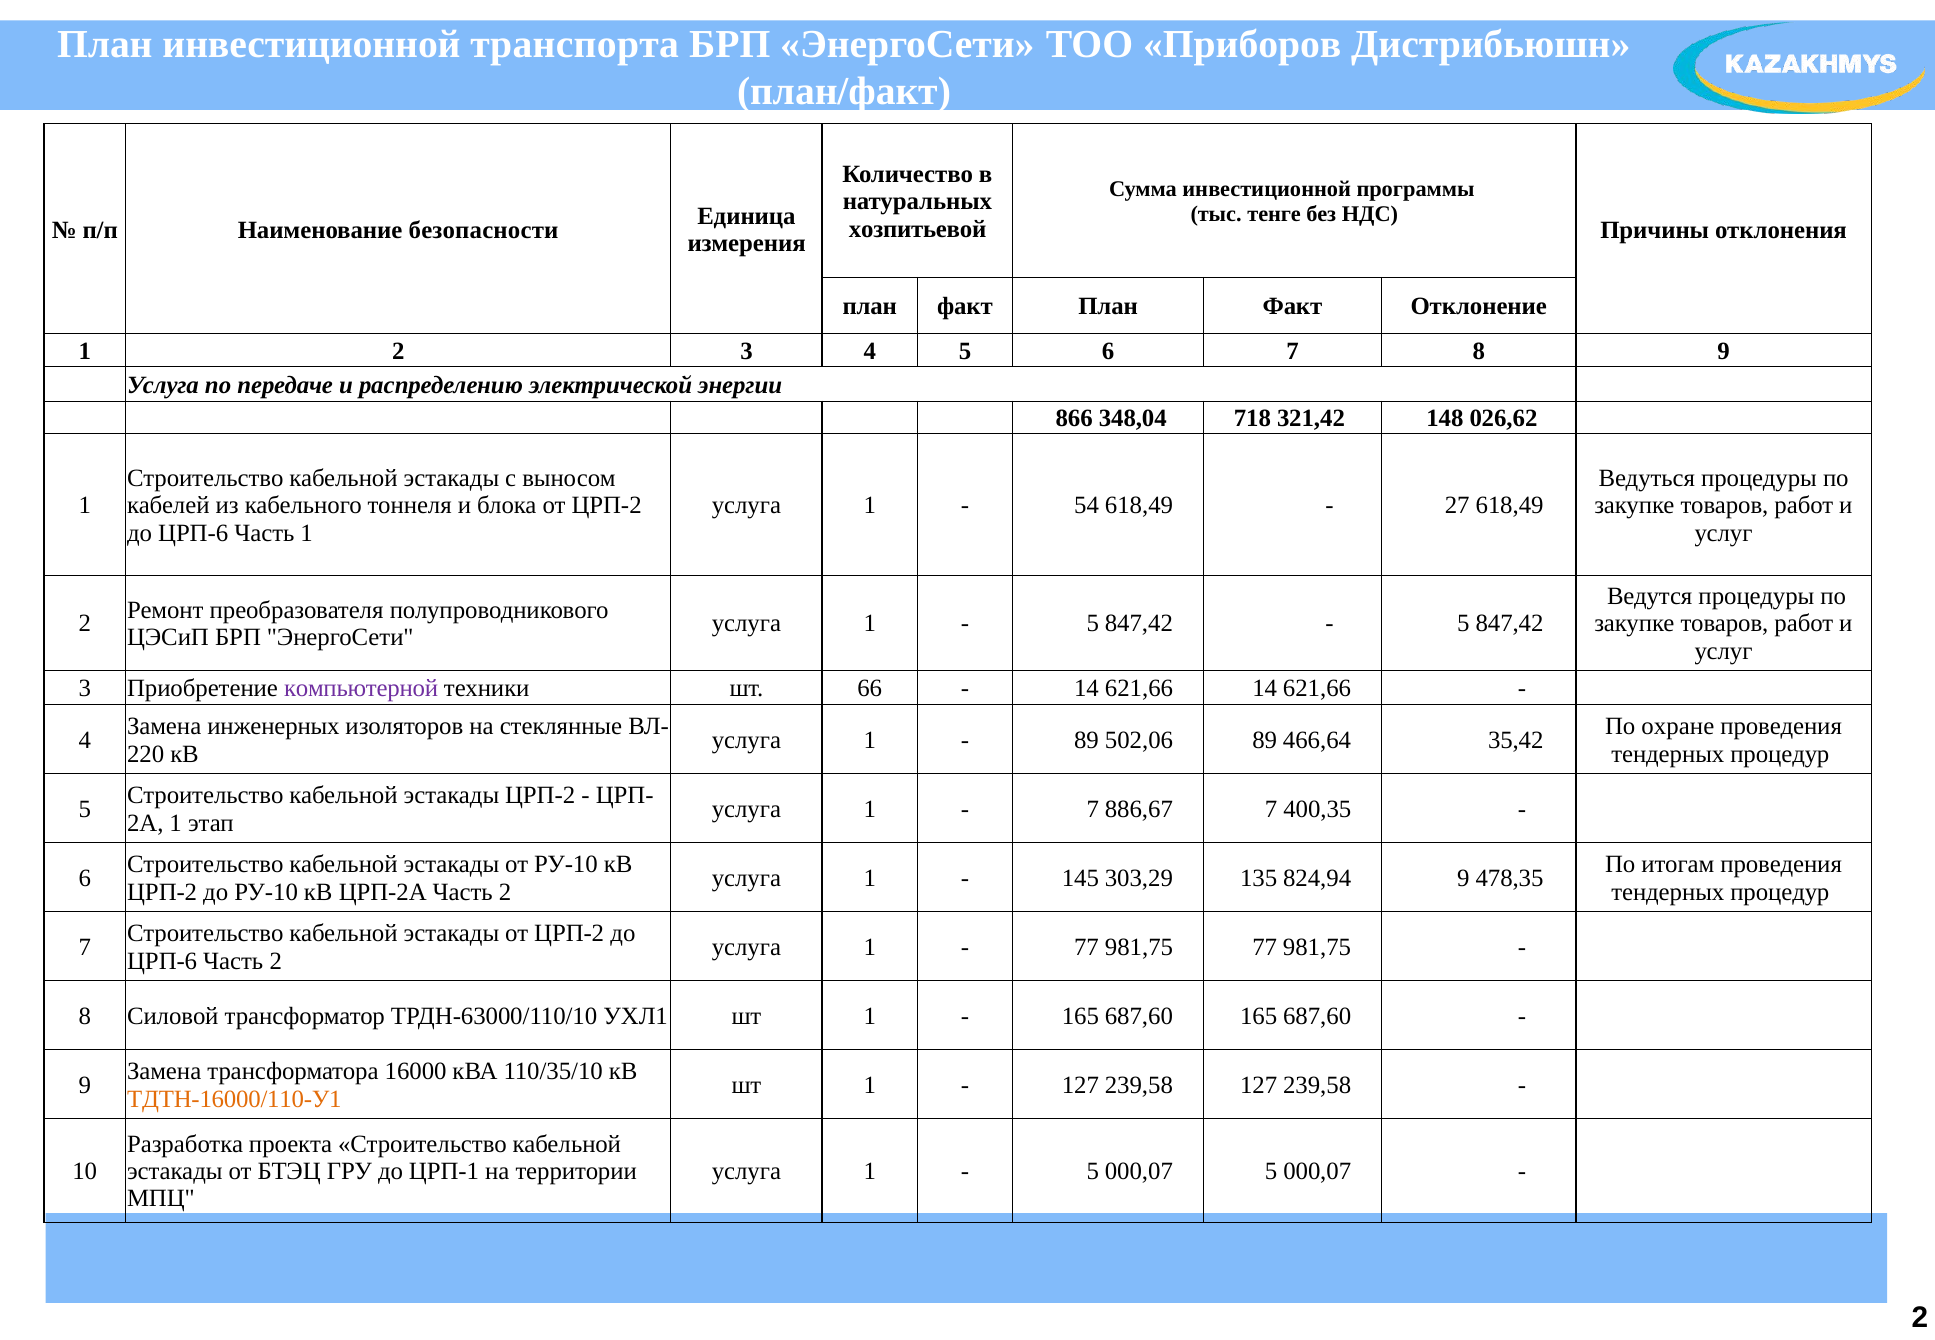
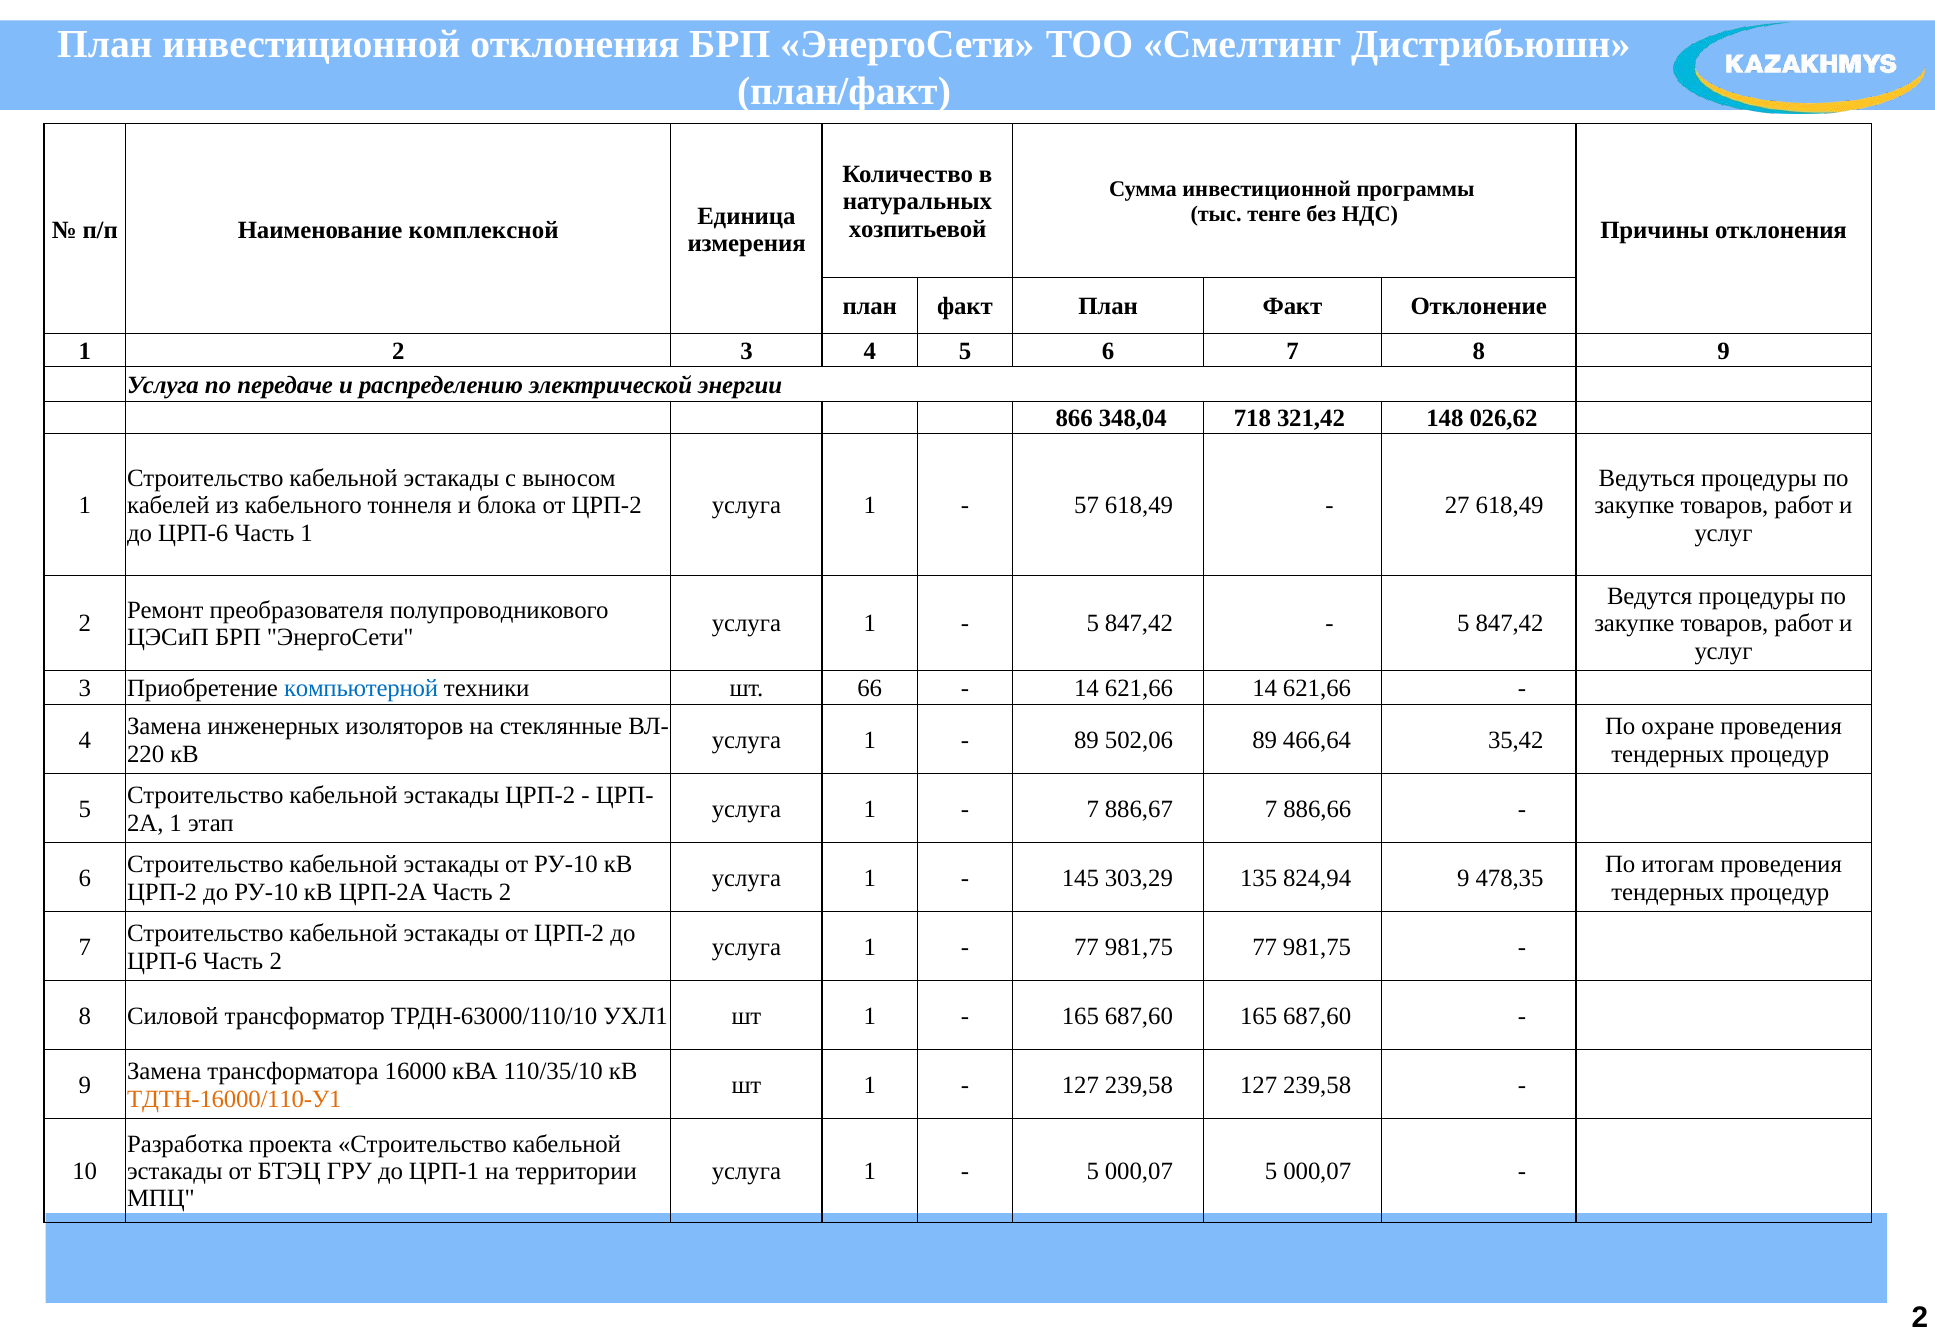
инвестиционной транспорта: транспорта -> отклонения
Приборов: Приборов -> Смелтинг
безопасности: безопасности -> комплексной
54: 54 -> 57
компьютерной colour: purple -> blue
400,35: 400,35 -> 886,66
